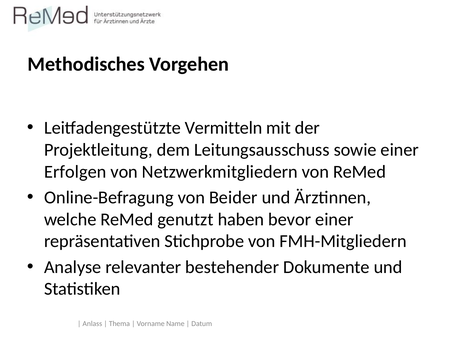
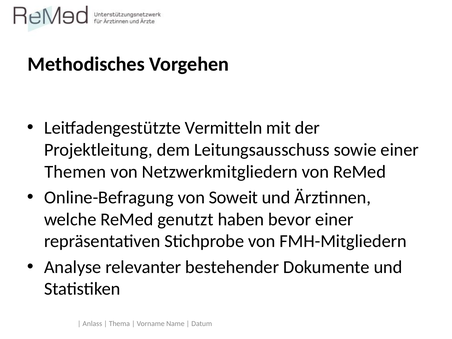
Erfolgen: Erfolgen -> Themen
Beider: Beider -> Soweit
